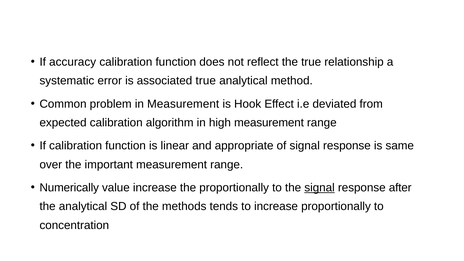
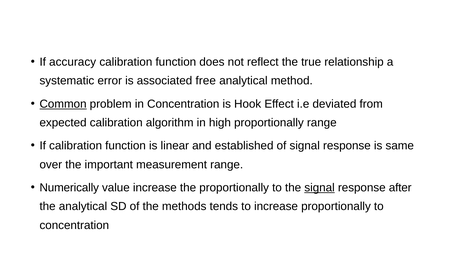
associated true: true -> free
Common underline: none -> present
in Measurement: Measurement -> Concentration
high measurement: measurement -> proportionally
appropriate: appropriate -> established
